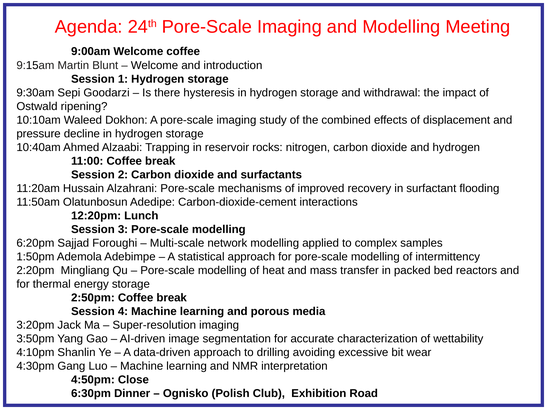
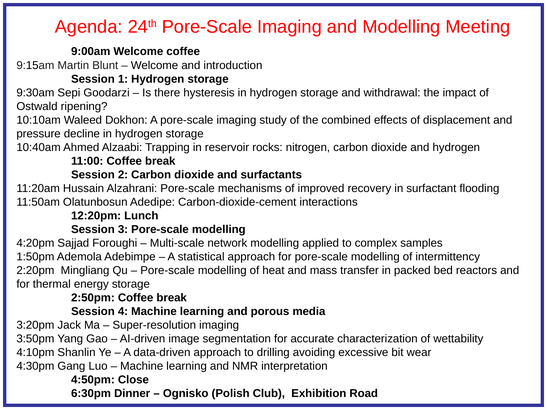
6:20pm: 6:20pm -> 4:20pm
